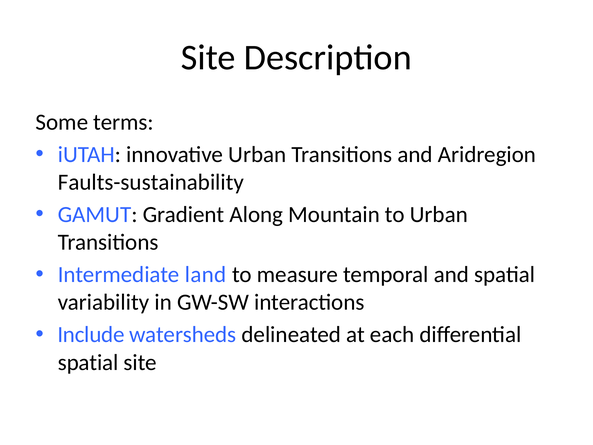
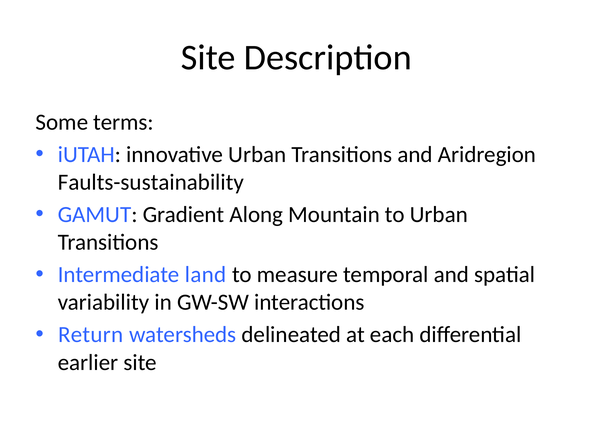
Include: Include -> Return
spatial at (88, 362): spatial -> earlier
